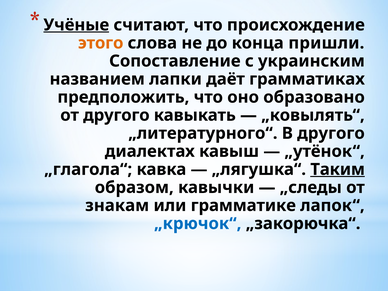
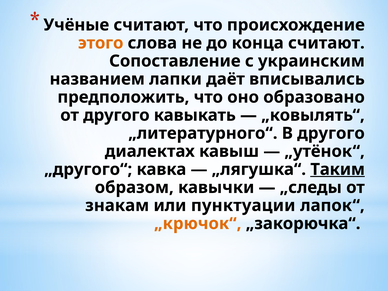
Учёные underline: present -> none
конца пришли: пришли -> считают
грамматиках: грамматиках -> вписывались
„глагола“: „глагола“ -> „другого“
грамматике: грамматике -> пунктуации
„крючок“ colour: blue -> orange
